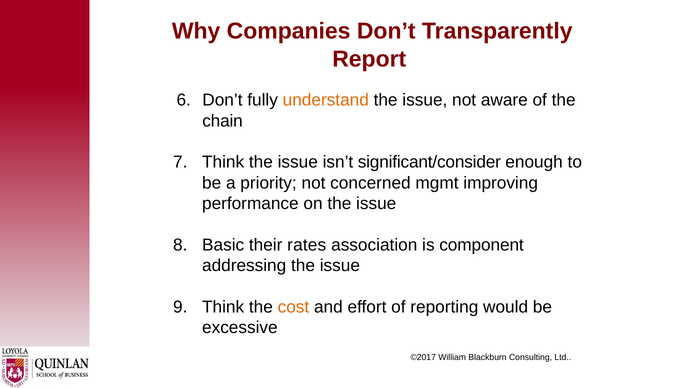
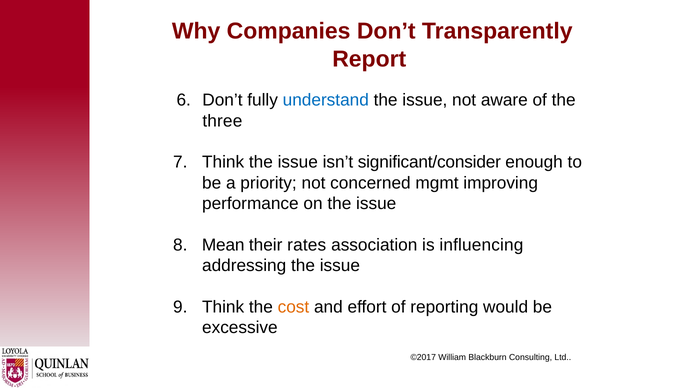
understand colour: orange -> blue
chain: chain -> three
Basic: Basic -> Mean
component: component -> influencing
